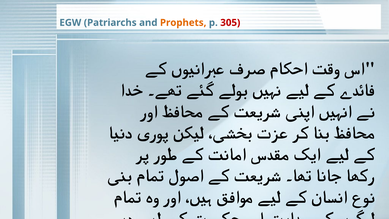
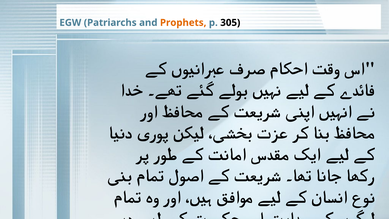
305 colour: red -> black
